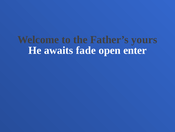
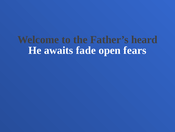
yours: yours -> heard
enter: enter -> fears
